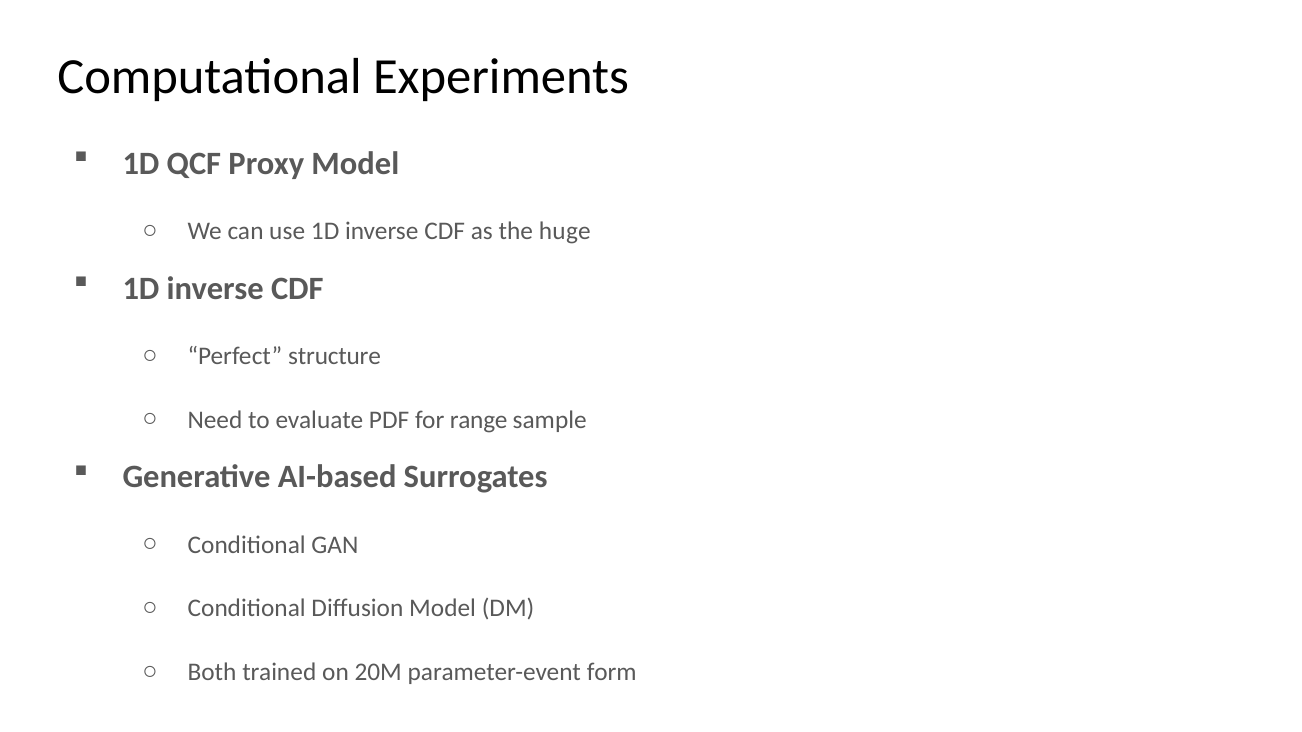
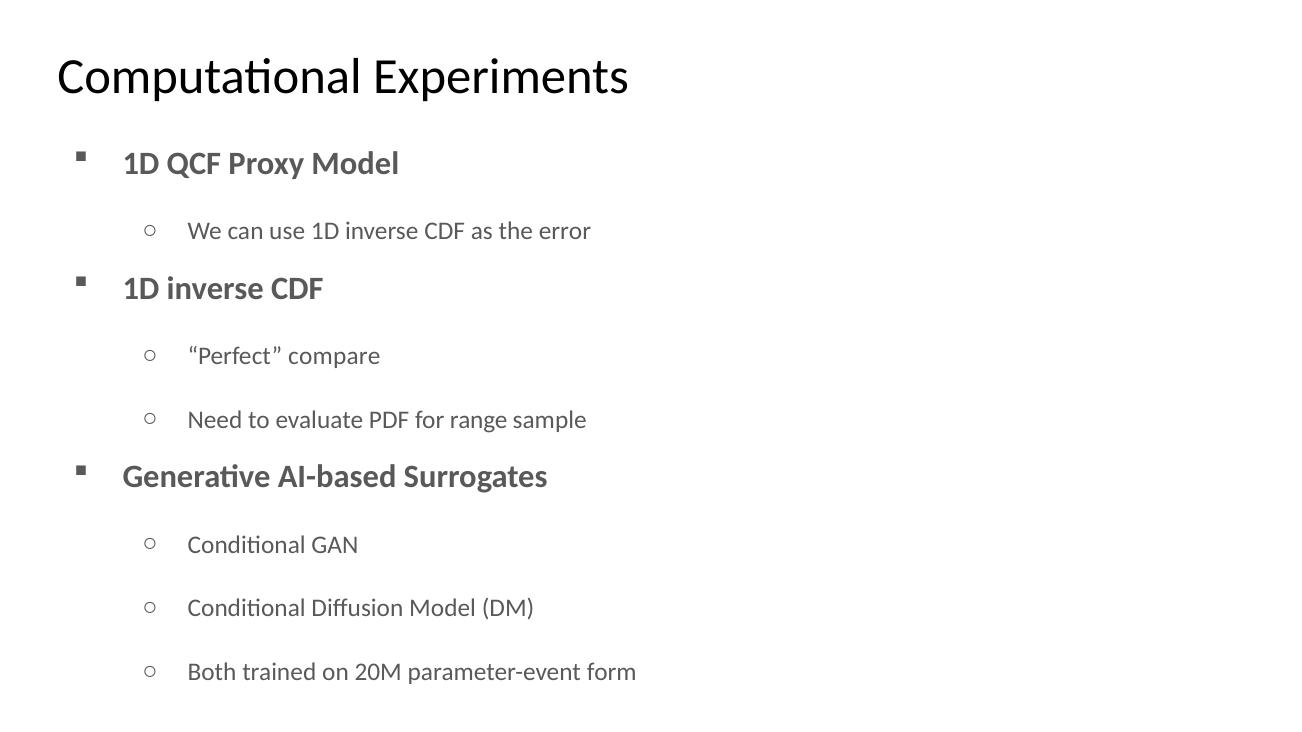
huge: huge -> error
structure: structure -> compare
